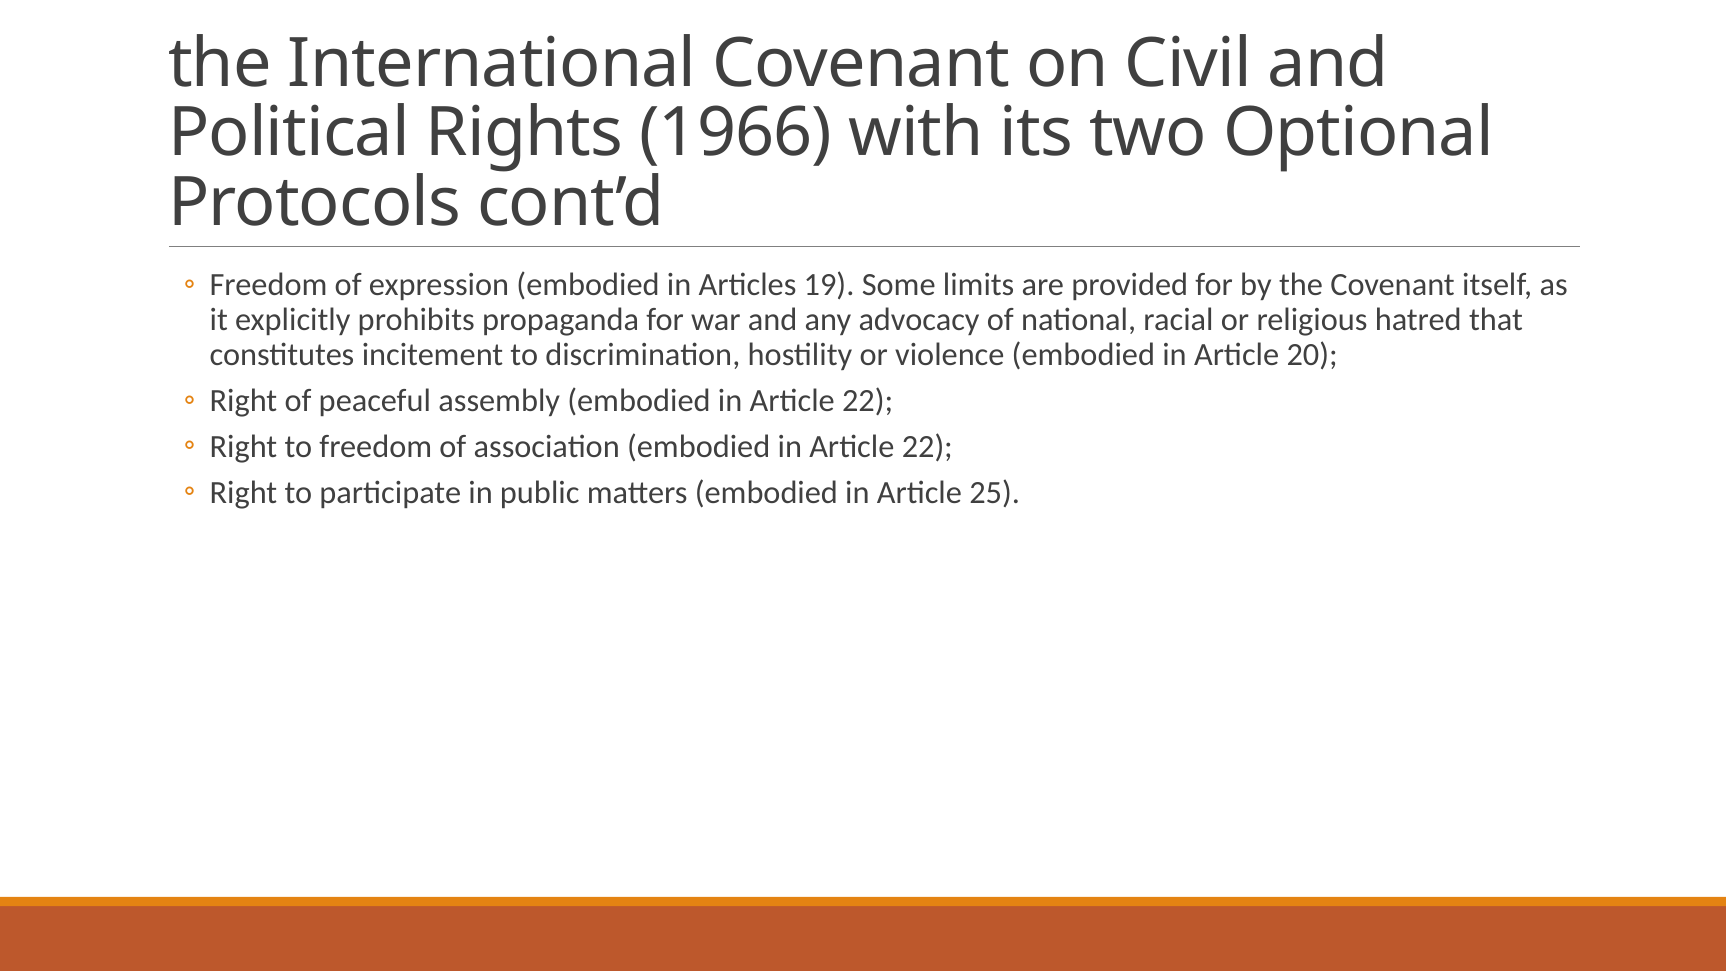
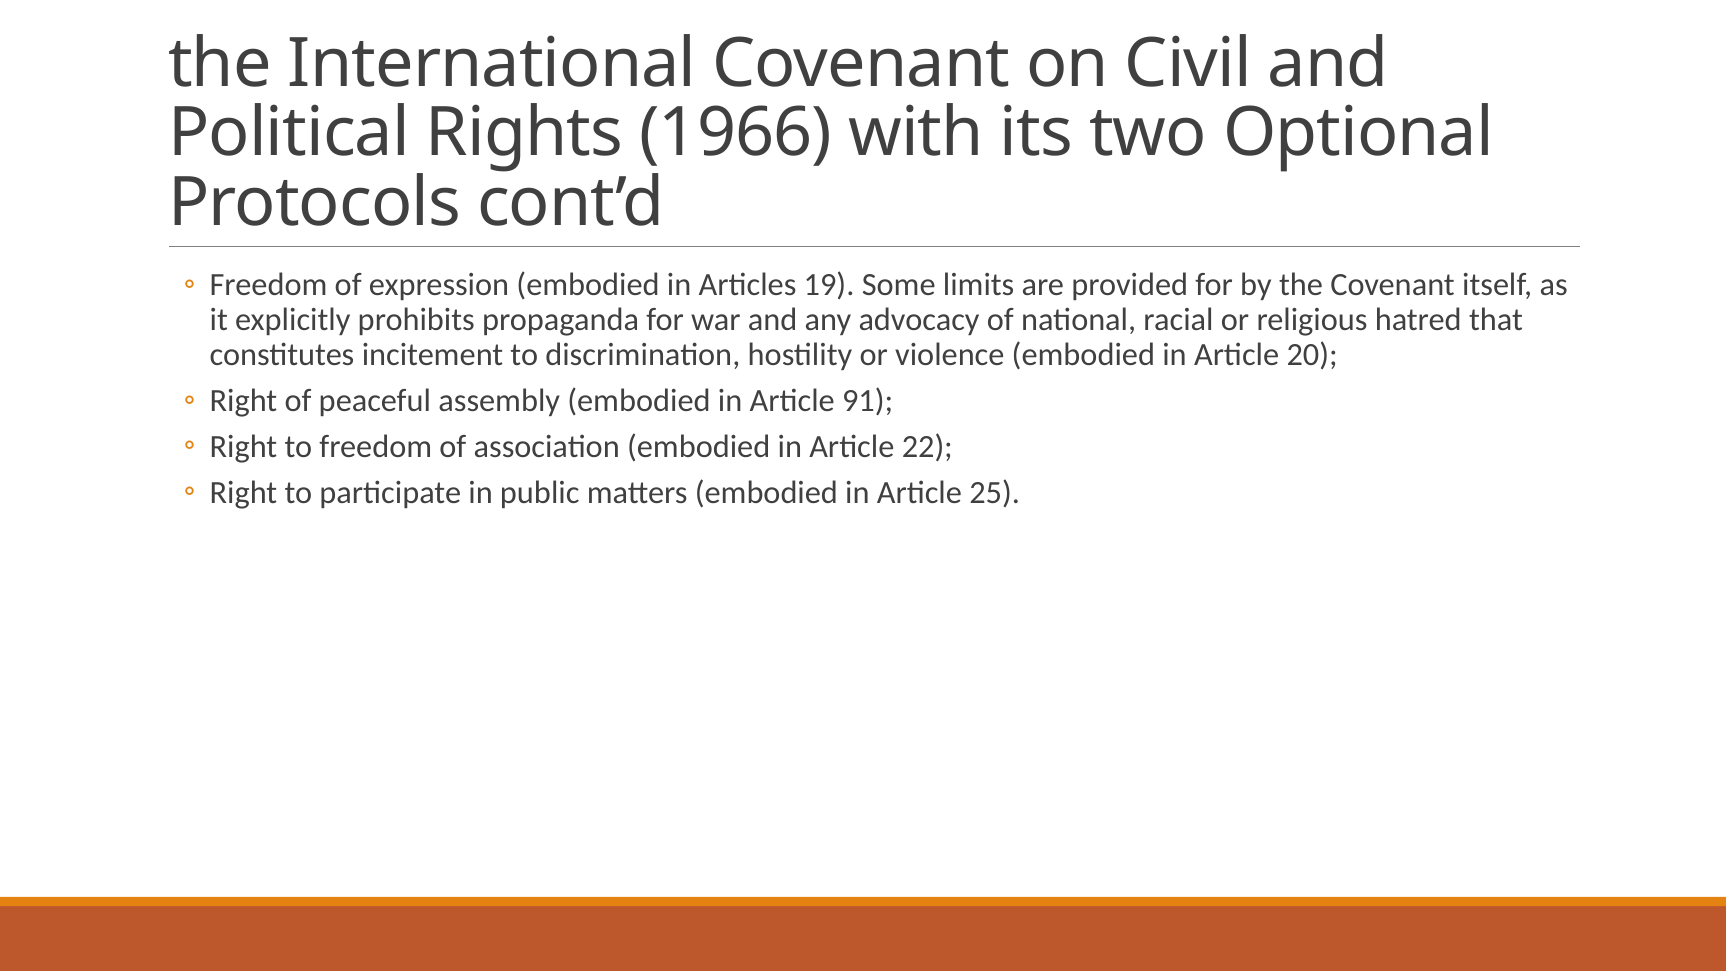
22 at (868, 401): 22 -> 91
